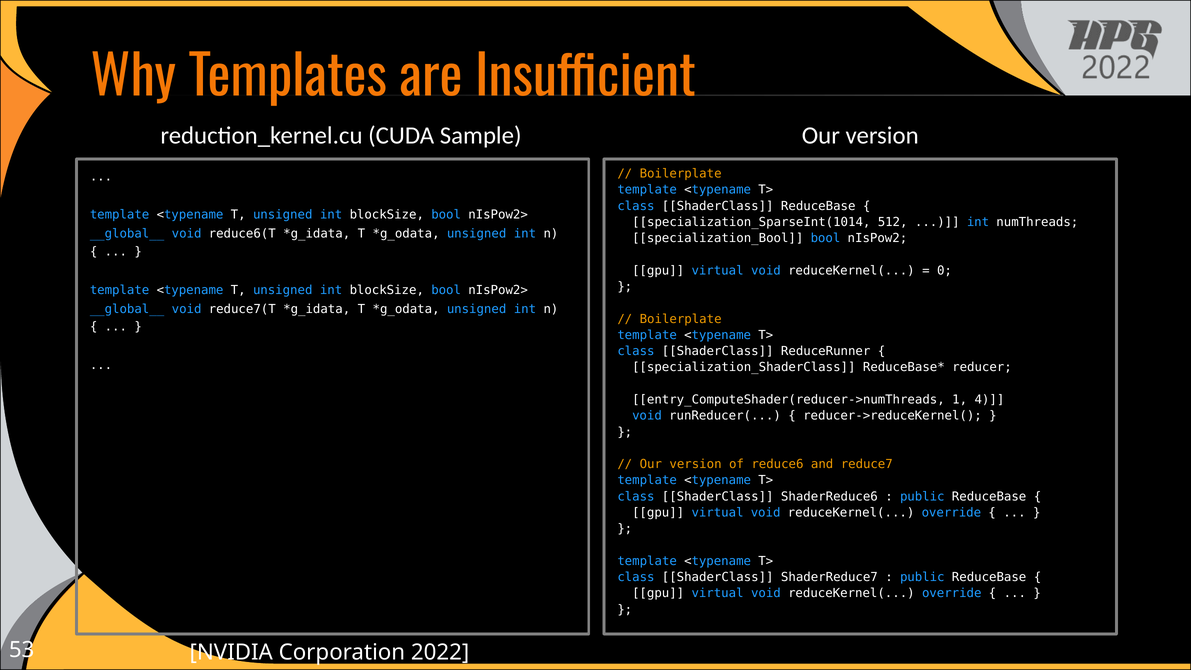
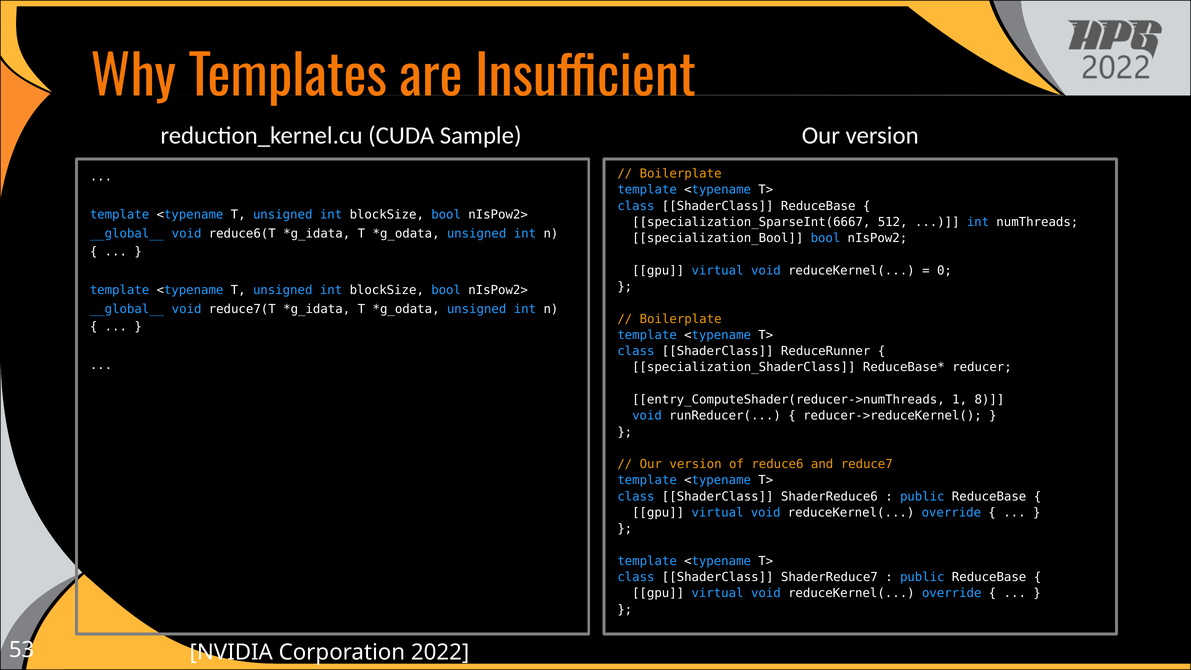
specialization_SparseInt(1014: specialization_SparseInt(1014 -> specialization_SparseInt(6667
4: 4 -> 8
